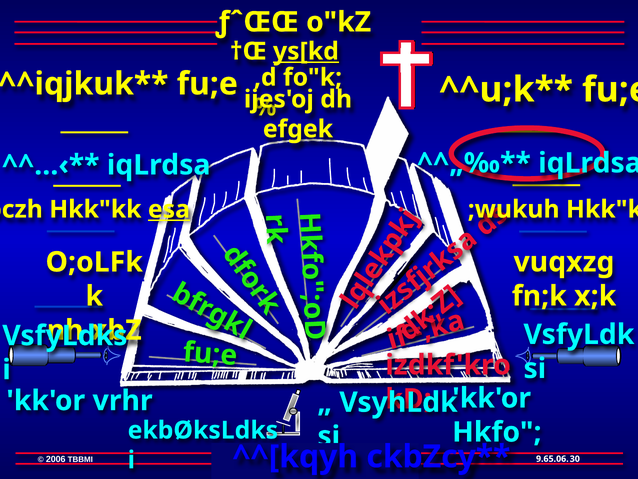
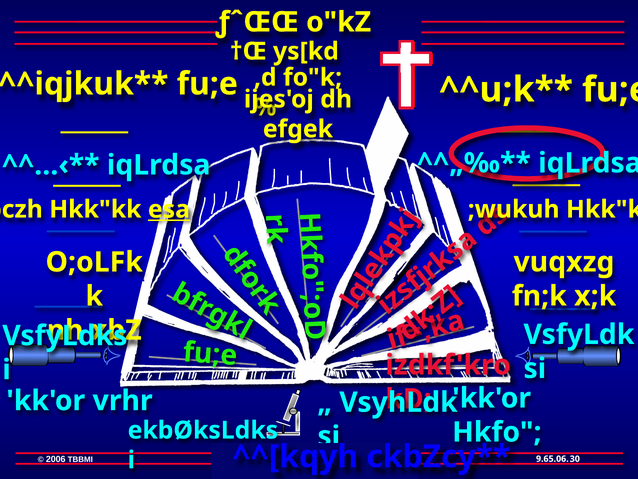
ys[kd underline: present -> none
